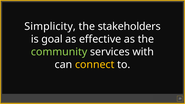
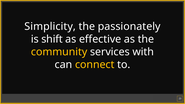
stakeholders: stakeholders -> passionately
goal: goal -> shift
community colour: light green -> yellow
